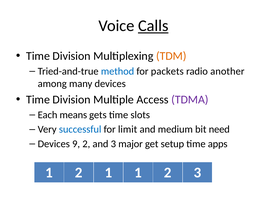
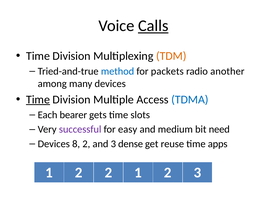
Time at (38, 100) underline: none -> present
TDMA colour: purple -> blue
means: means -> bearer
successful colour: blue -> purple
limit: limit -> easy
9: 9 -> 8
major: major -> dense
setup: setup -> reuse
2 1: 1 -> 2
